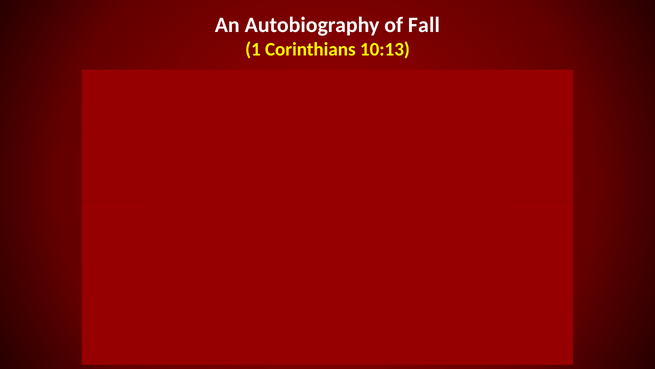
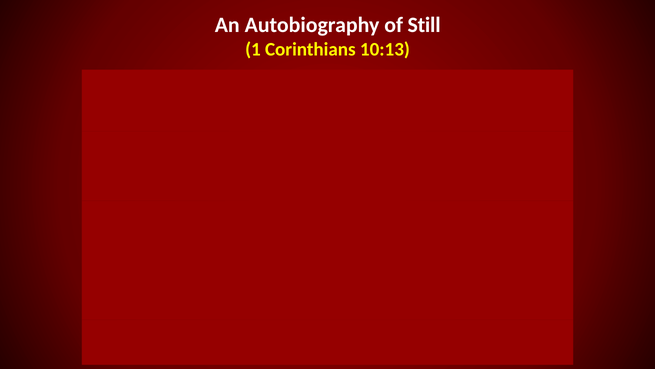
of Fall: Fall -> Still
